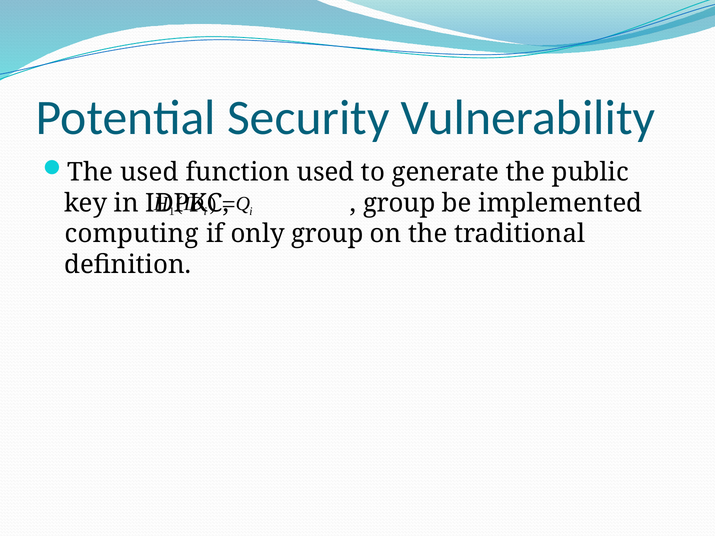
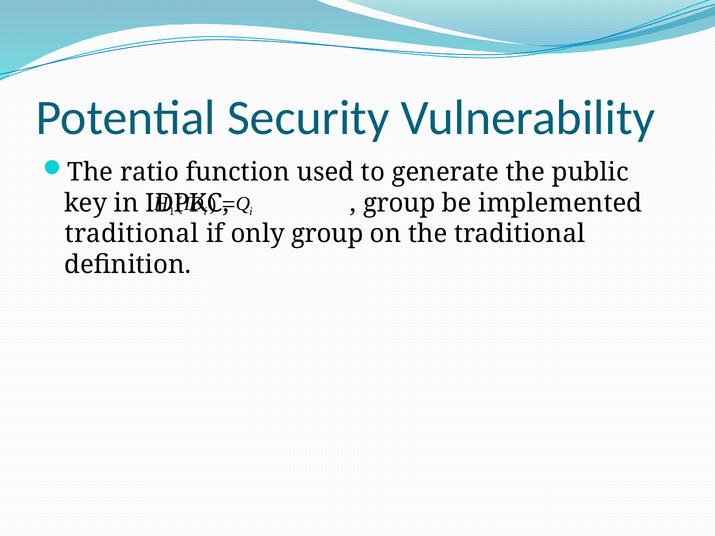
The used: used -> ratio
computing at (132, 234): computing -> traditional
